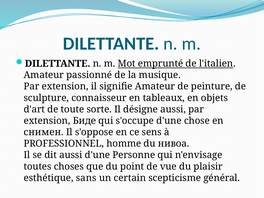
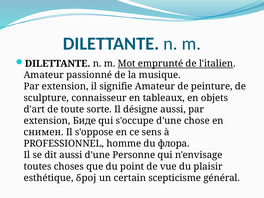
нивоа: нивоа -> флора
sans: sans -> број
